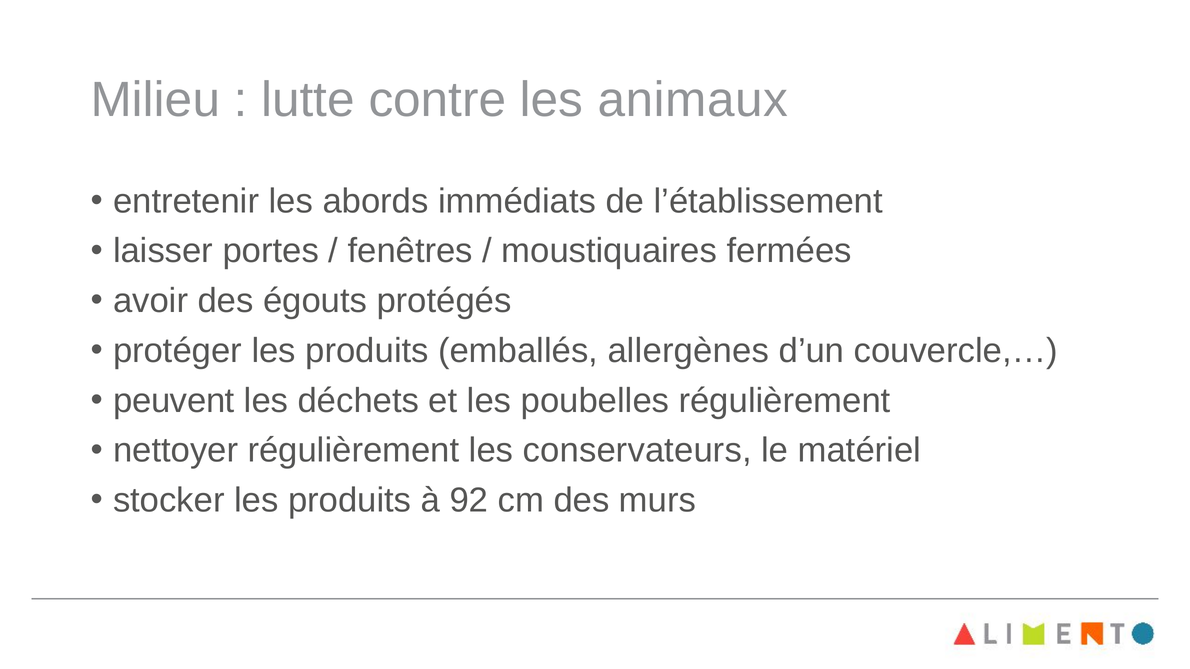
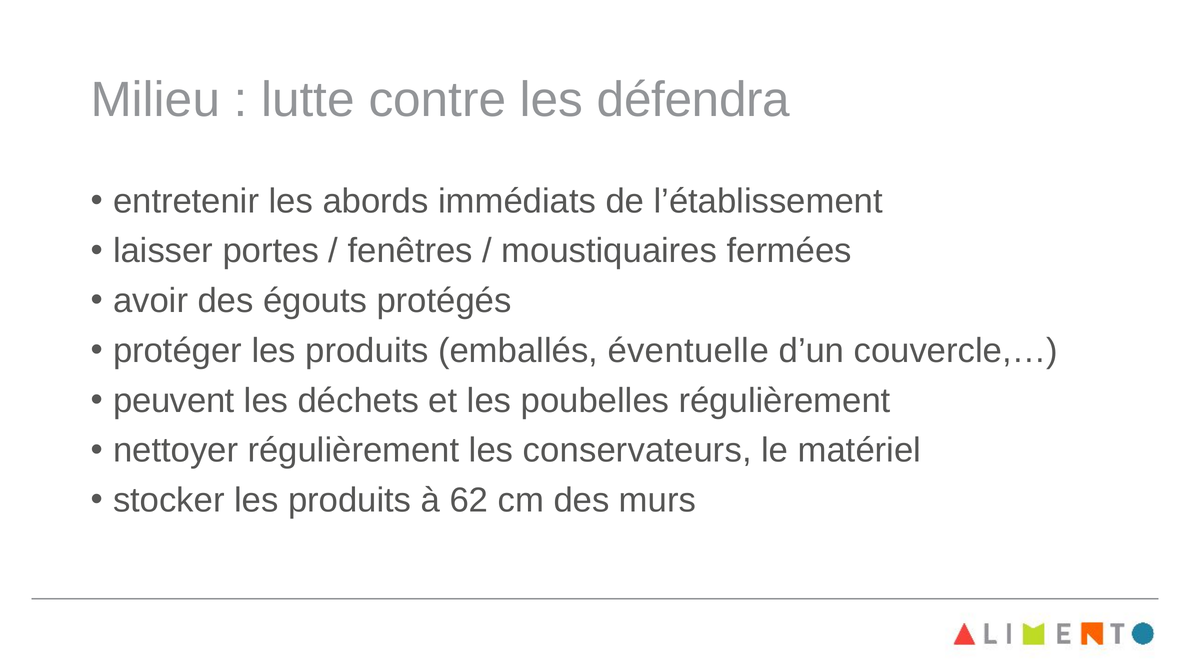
animaux: animaux -> défendra
allergènes: allergènes -> éventuelle
92: 92 -> 62
